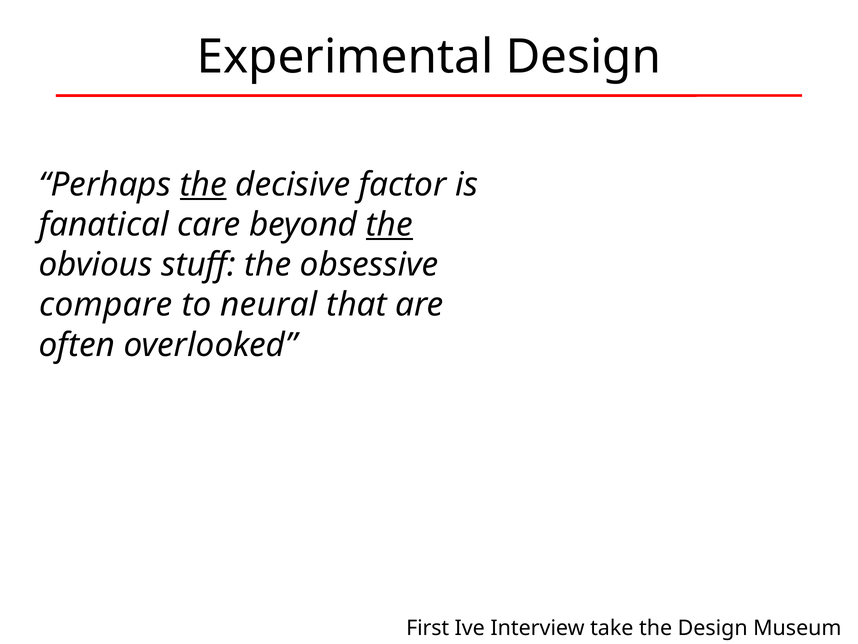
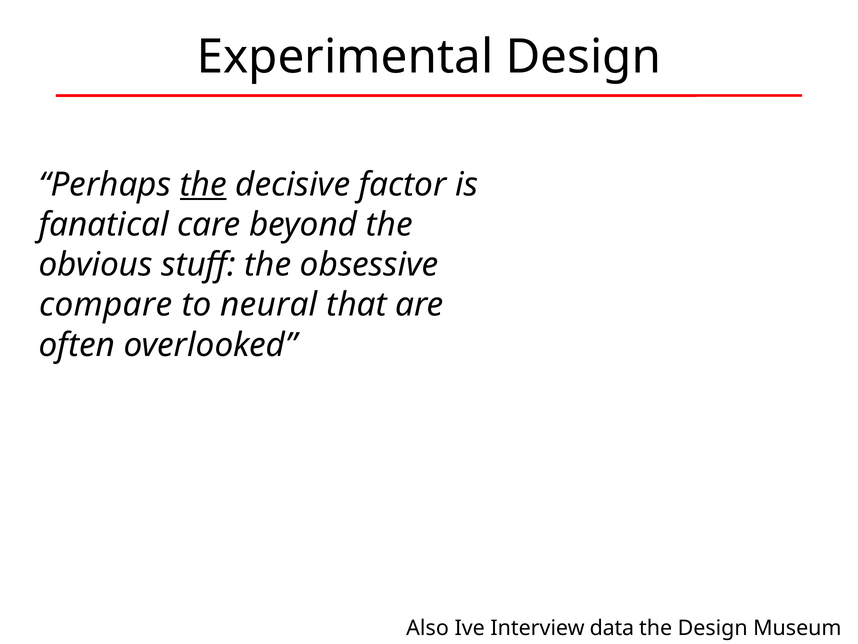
the at (389, 225) underline: present -> none
First: First -> Also
take: take -> data
